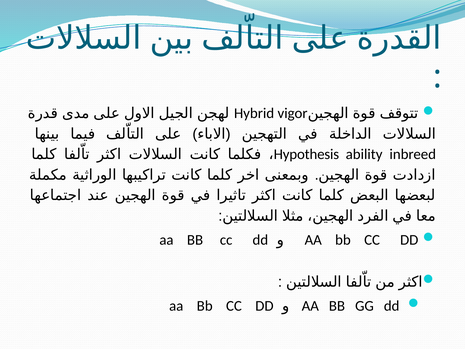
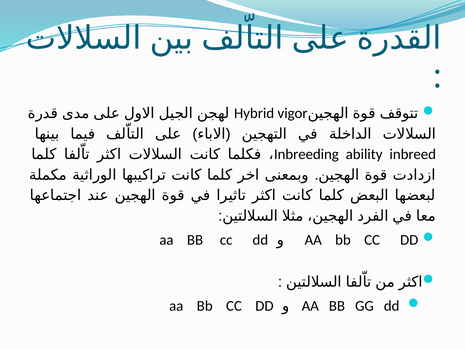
Hypothesis: Hypothesis -> Inbreeding
